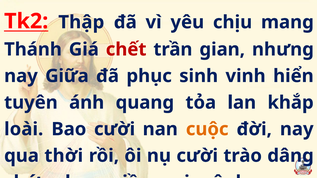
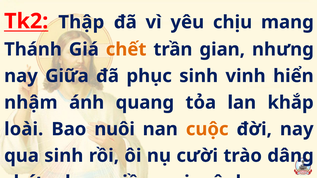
chết colour: red -> orange
tuyên: tuyên -> nhậm
Bao cười: cười -> nuôi
qua thời: thời -> sinh
